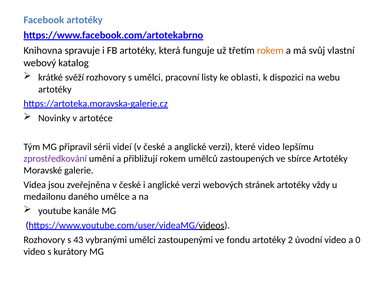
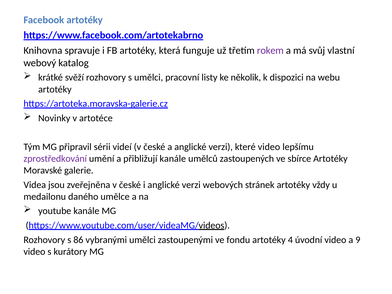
rokem at (270, 50) colour: orange -> purple
oblasti: oblasti -> několik
přibližují rokem: rokem -> kanále
43: 43 -> 86
2: 2 -> 4
0: 0 -> 9
